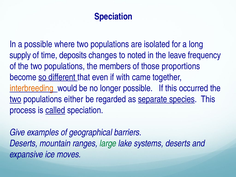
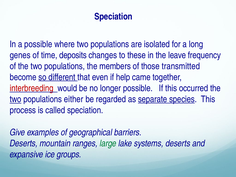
supply: supply -> genes
noted: noted -> these
proportions: proportions -> transmitted
with: with -> help
interbreeding colour: orange -> red
called underline: present -> none
moves: moves -> groups
